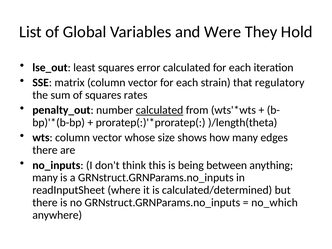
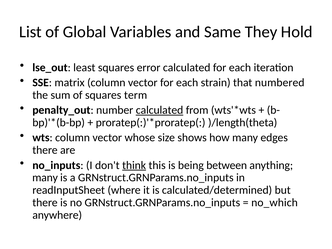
Were: Were -> Same
regulatory: regulatory -> numbered
rates: rates -> term
think underline: none -> present
